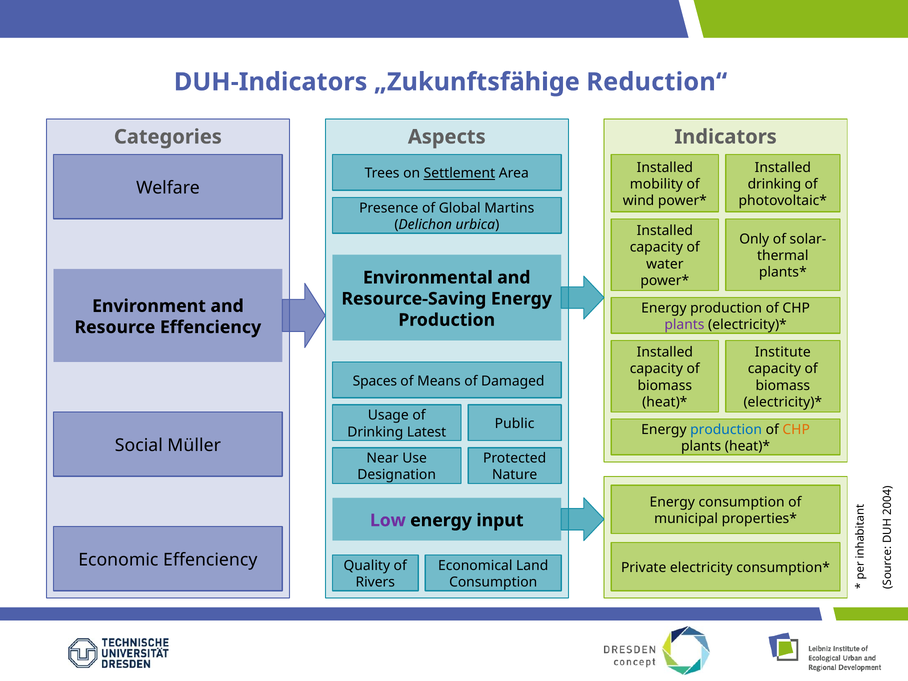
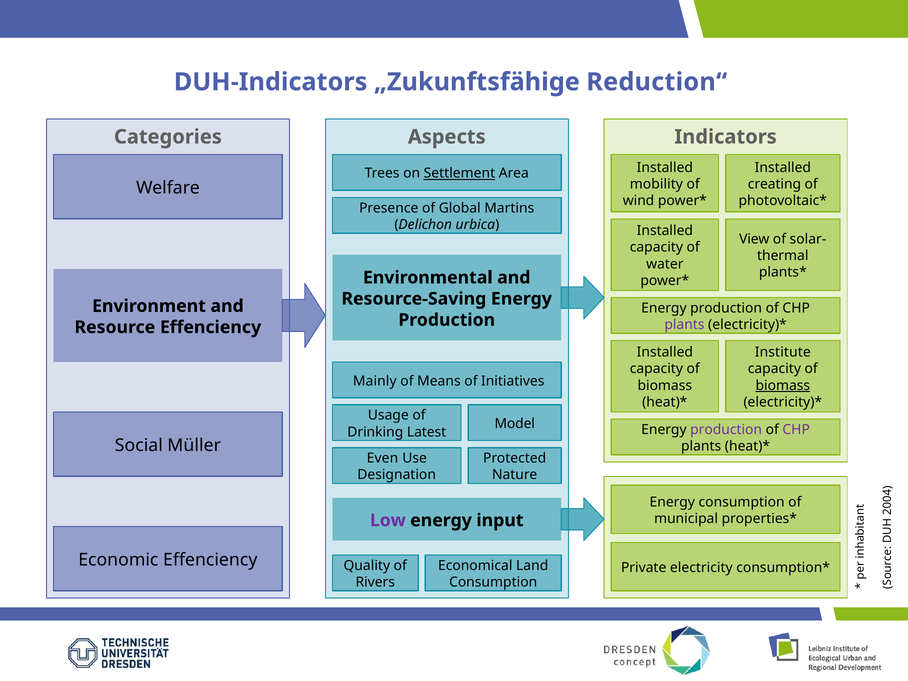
drinking at (774, 184): drinking -> creating
Only: Only -> View
Spaces: Spaces -> Mainly
Damaged: Damaged -> Initiatives
biomass at (783, 386) underline: none -> present
Public: Public -> Model
production at (726, 430) colour: blue -> purple
CHP at (796, 430) colour: orange -> purple
Near: Near -> Even
